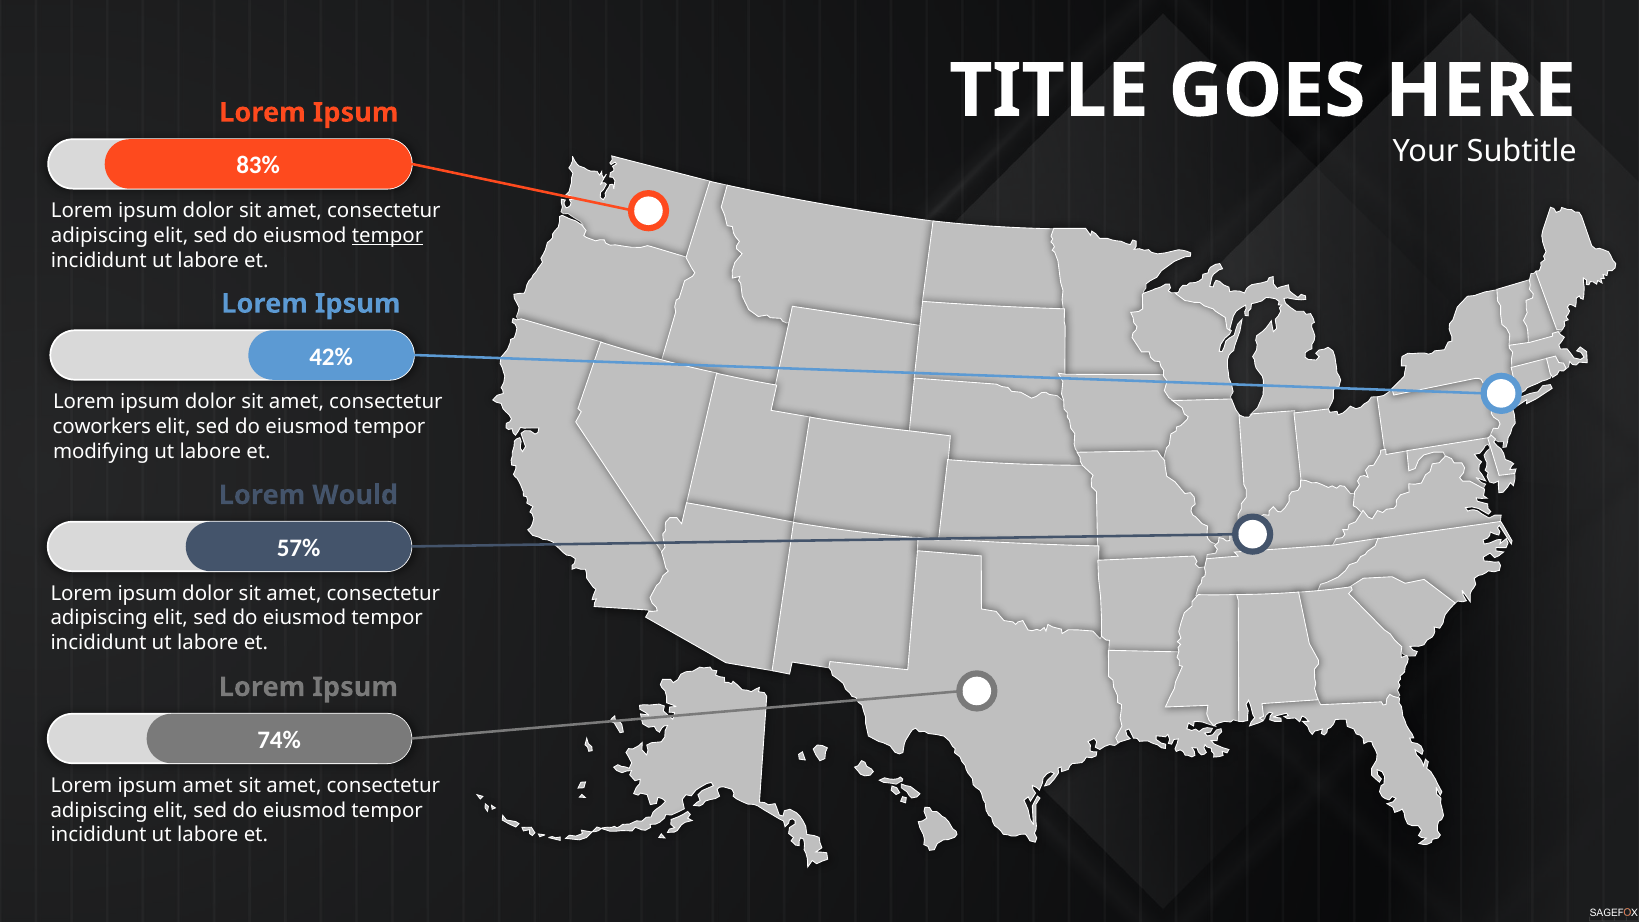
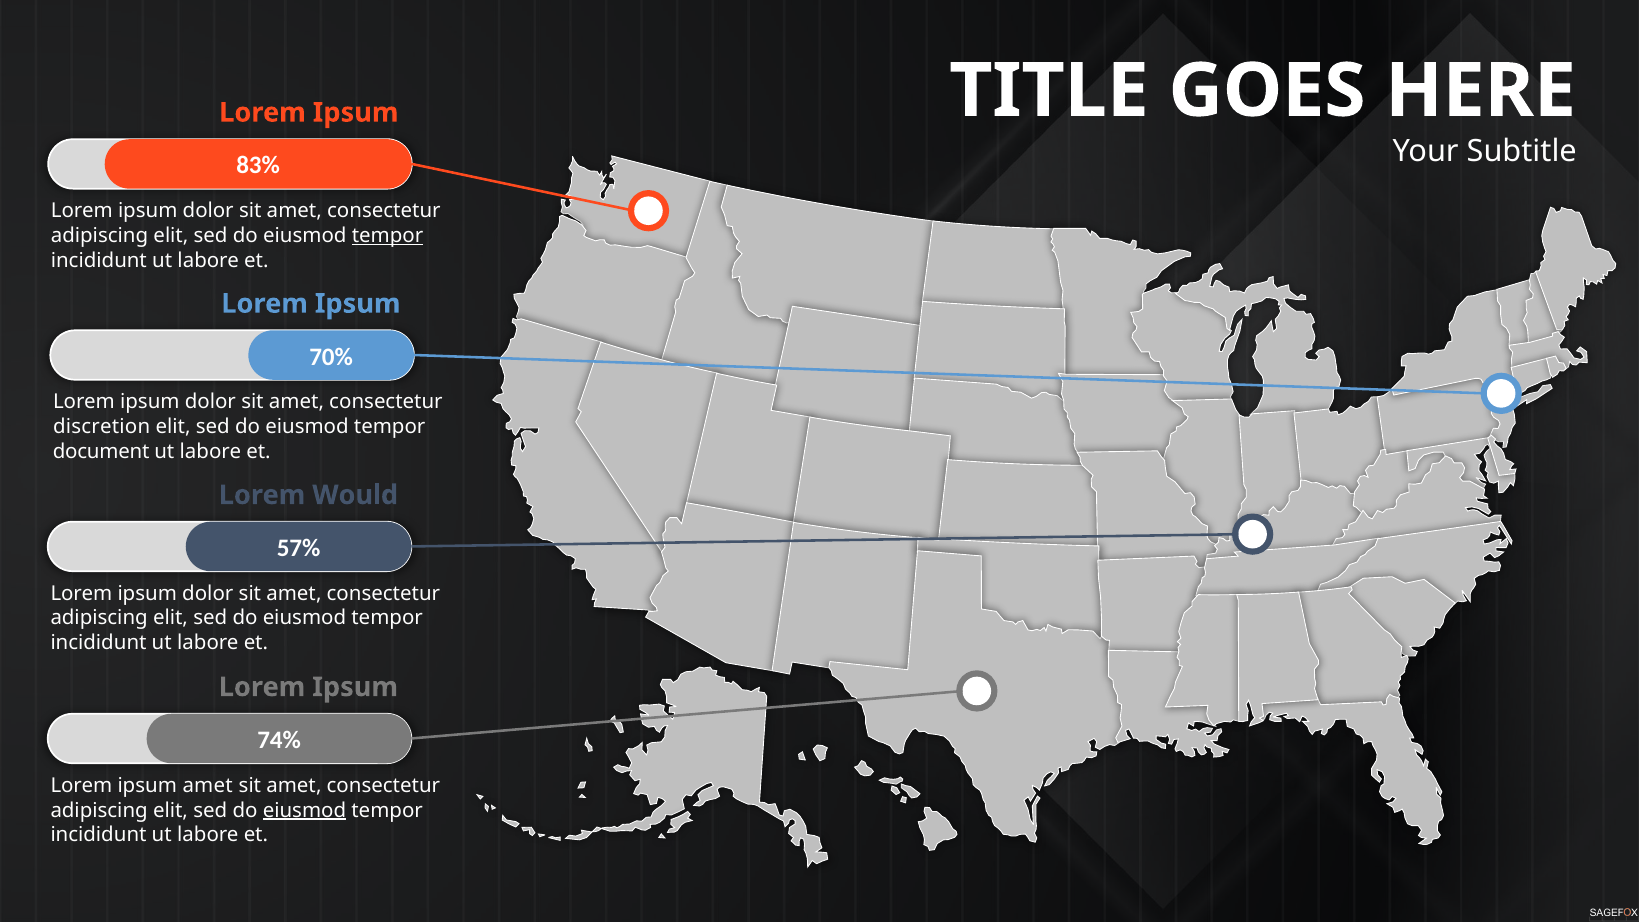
42%: 42% -> 70%
coworkers: coworkers -> discretion
modifying: modifying -> document
eiusmod at (304, 810) underline: none -> present
